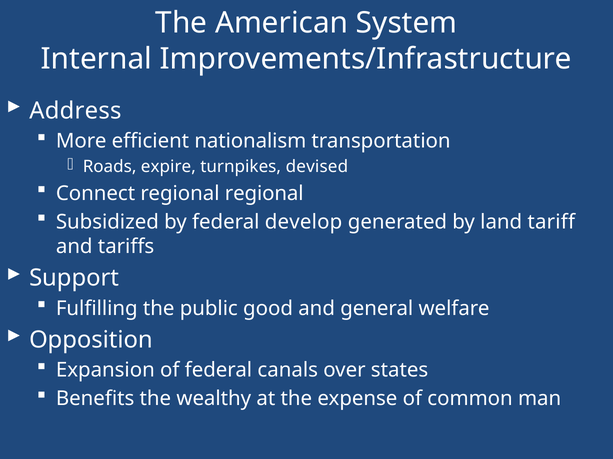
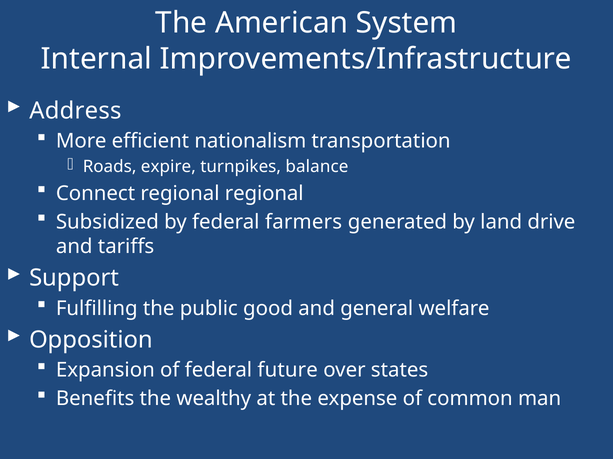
devised: devised -> balance
develop: develop -> farmers
tariff: tariff -> drive
canals: canals -> future
